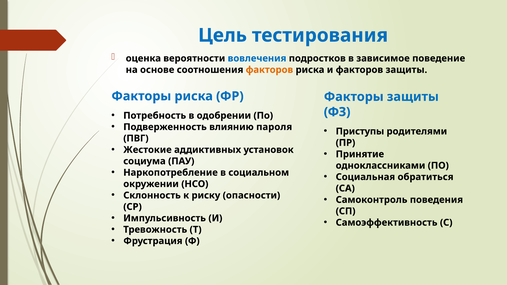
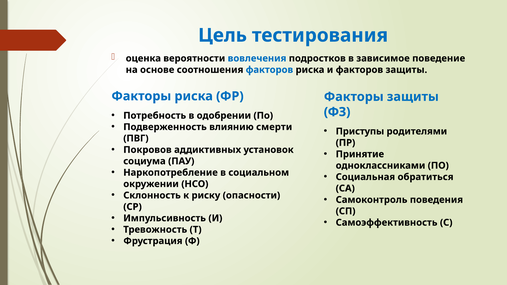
факторов at (269, 70) colour: orange -> blue
пароля: пароля -> смерти
Жестокие: Жестокие -> Покровов
